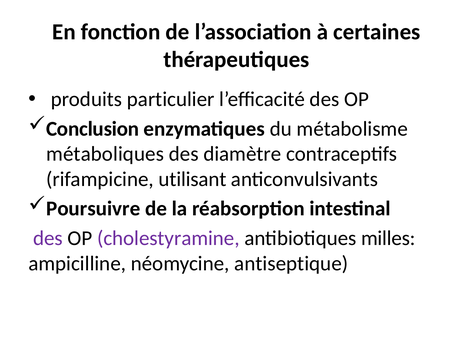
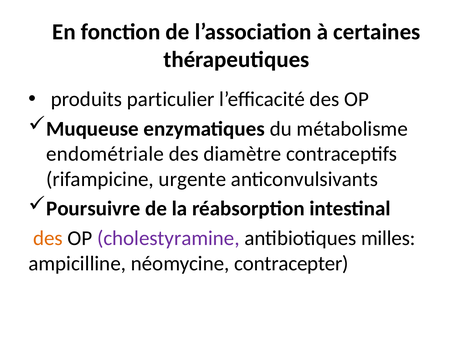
Conclusion: Conclusion -> Muqueuse
métaboliques: métaboliques -> endométriale
utilisant: utilisant -> urgente
des at (48, 238) colour: purple -> orange
antiseptique: antiseptique -> contracepter
